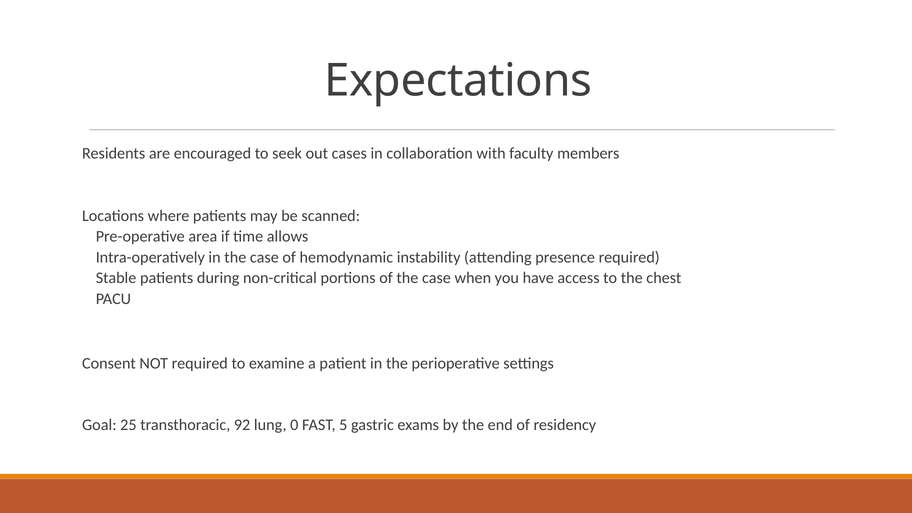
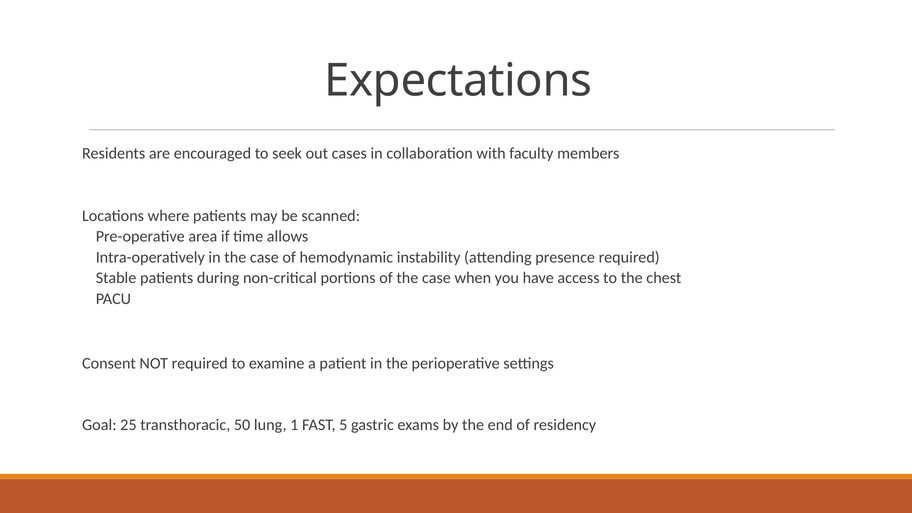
92: 92 -> 50
0: 0 -> 1
